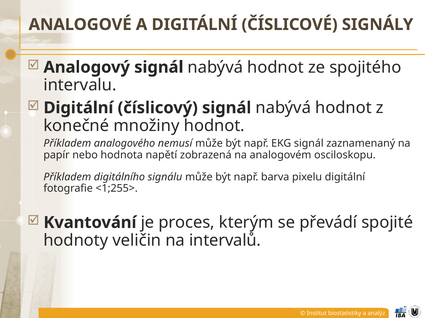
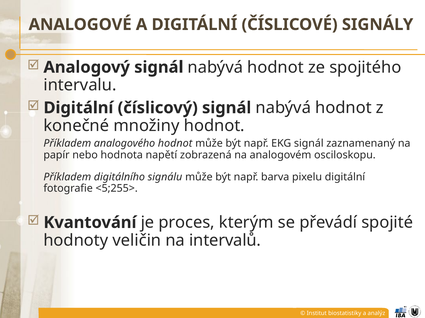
analogového nemusí: nemusí -> hodnot
<1;255>: <1;255> -> <5;255>
